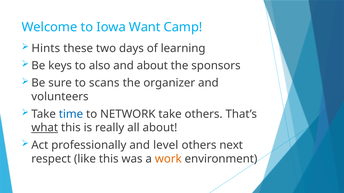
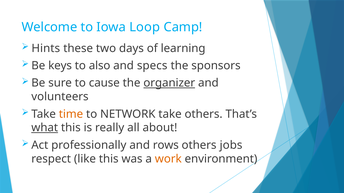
Want: Want -> Loop
and about: about -> specs
scans: scans -> cause
organizer underline: none -> present
time colour: blue -> orange
level: level -> rows
next: next -> jobs
